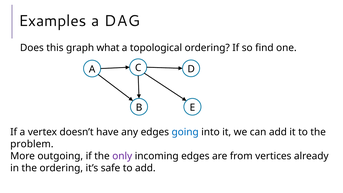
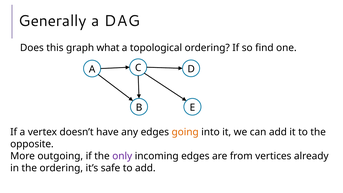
Examples: Examples -> Generally
going colour: blue -> orange
problem: problem -> opposite
